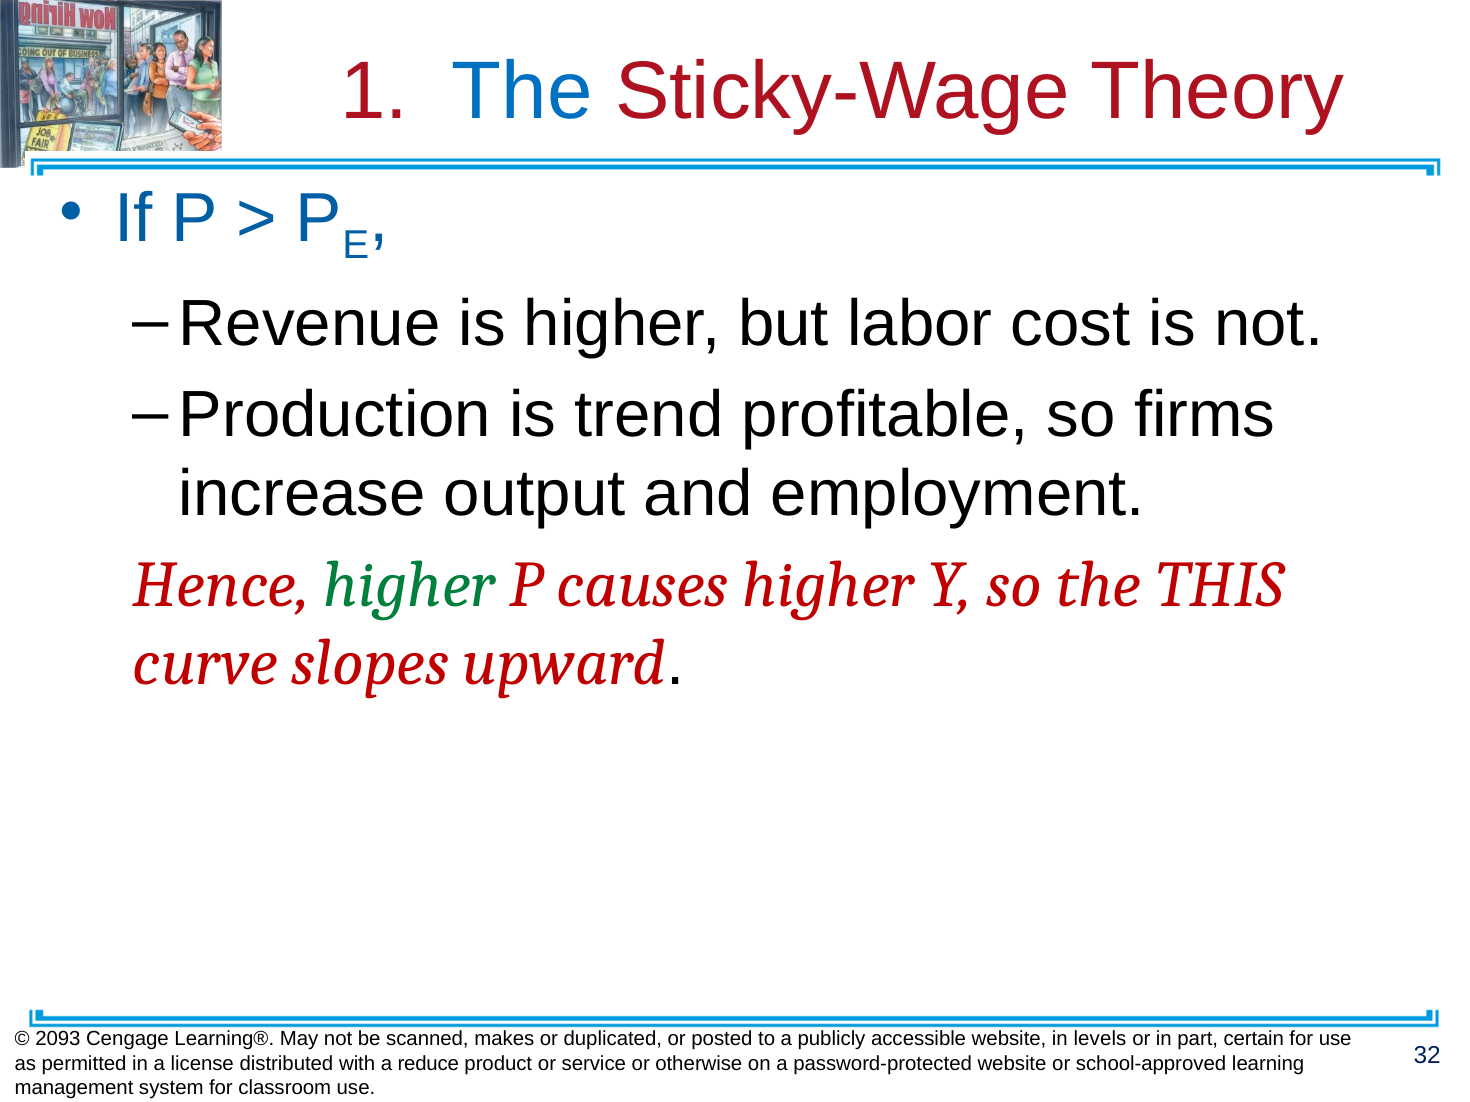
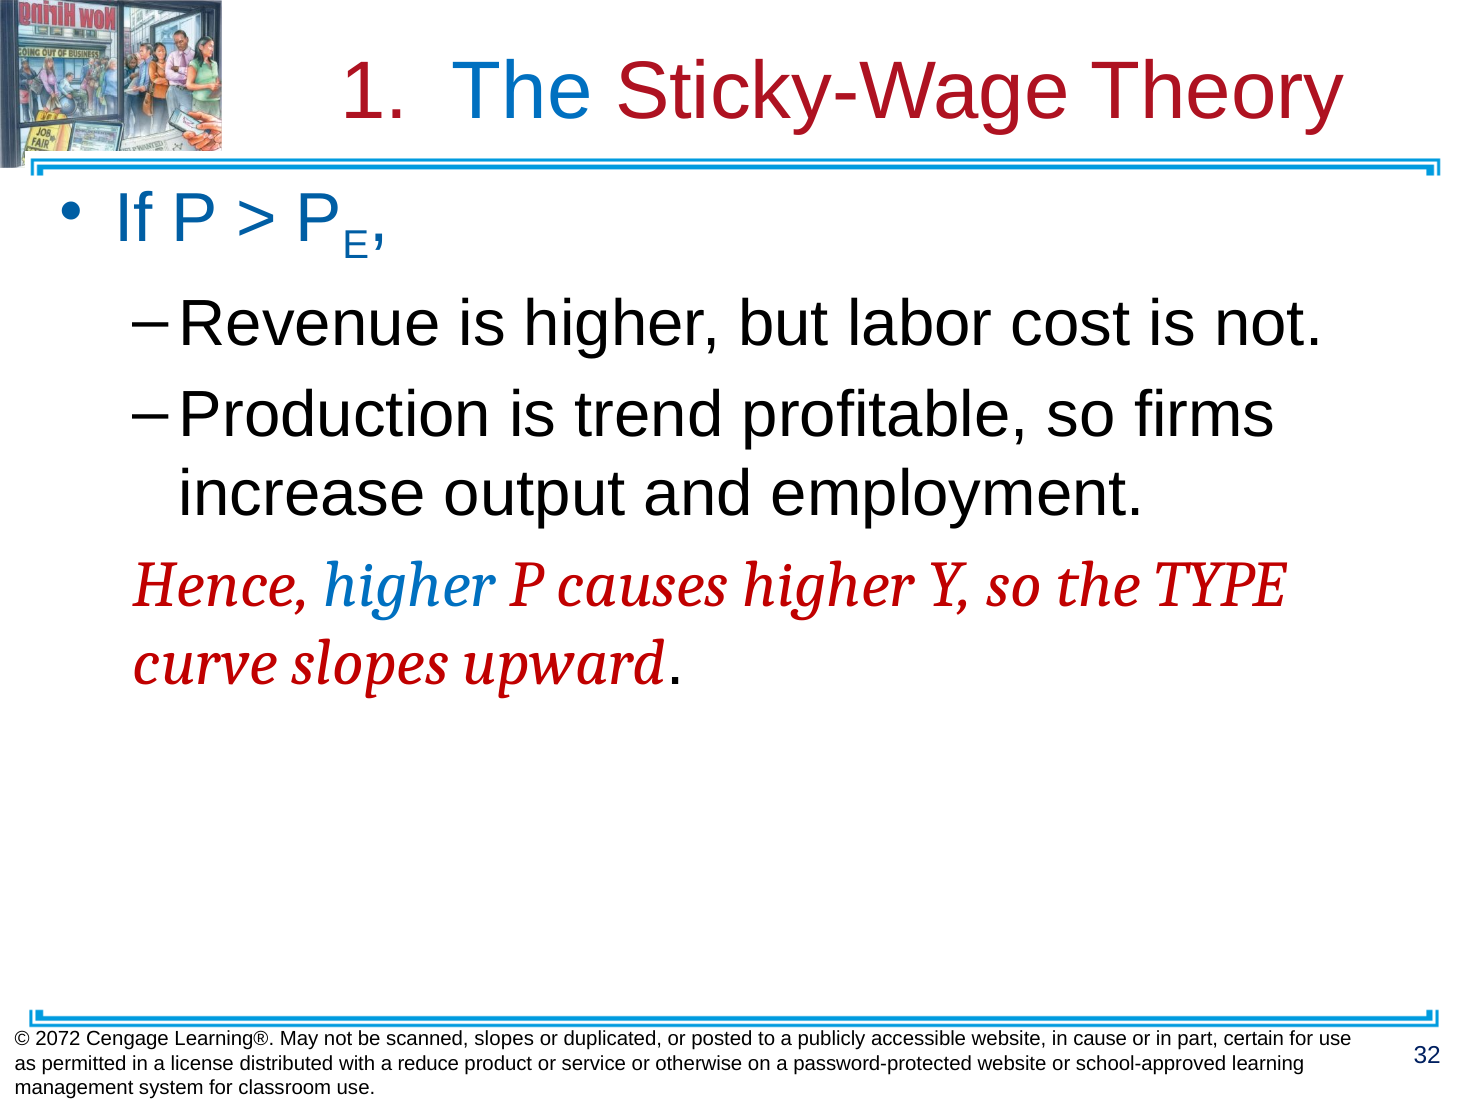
higher at (410, 585) colour: green -> blue
THIS: THIS -> TYPE
2093: 2093 -> 2072
scanned makes: makes -> slopes
levels: levels -> cause
